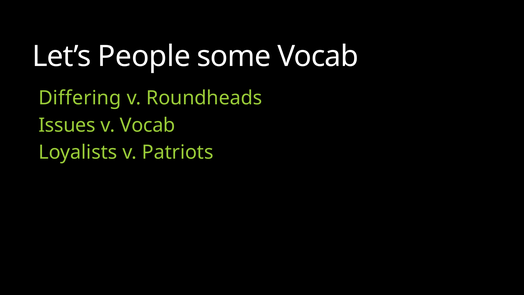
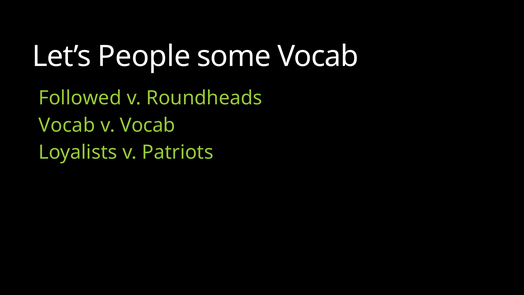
Differing: Differing -> Followed
Issues at (67, 125): Issues -> Vocab
